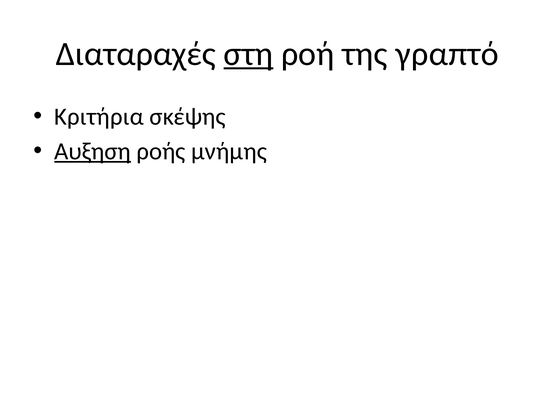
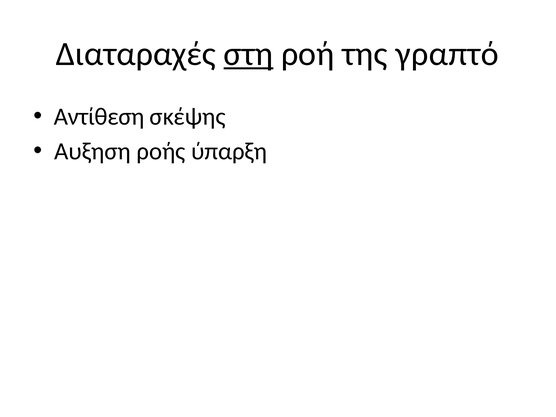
Κριτήρια: Κριτήρια -> Αντίθεση
Αυξηση underline: present -> none
μνήμης: μνήμης -> ύπαρξη
